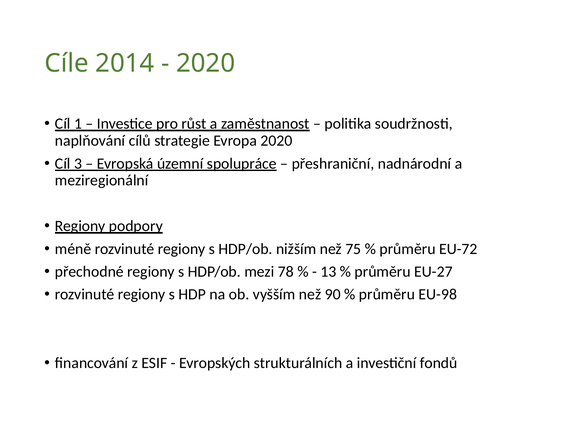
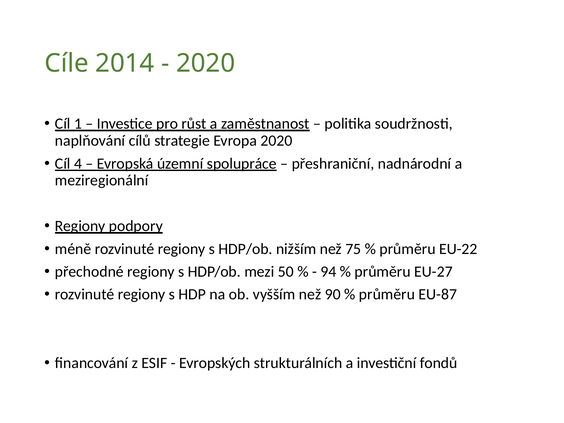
3: 3 -> 4
EU-72: EU-72 -> EU-22
78: 78 -> 50
13: 13 -> 94
EU-98: EU-98 -> EU-87
